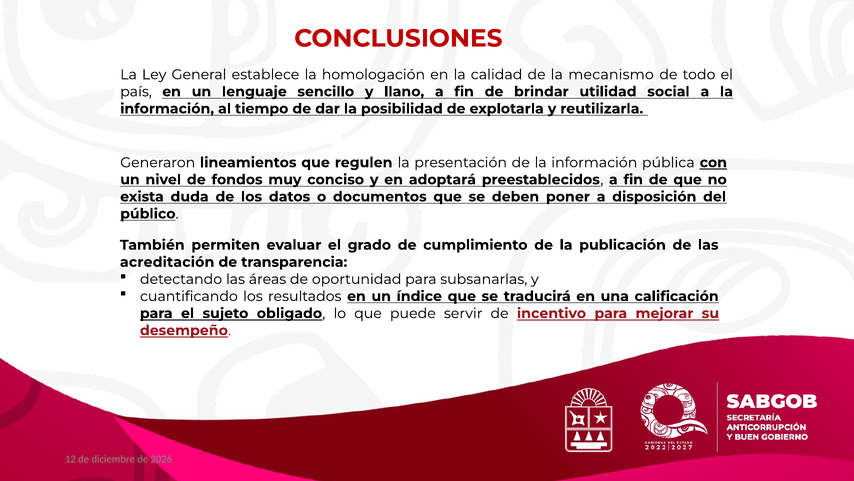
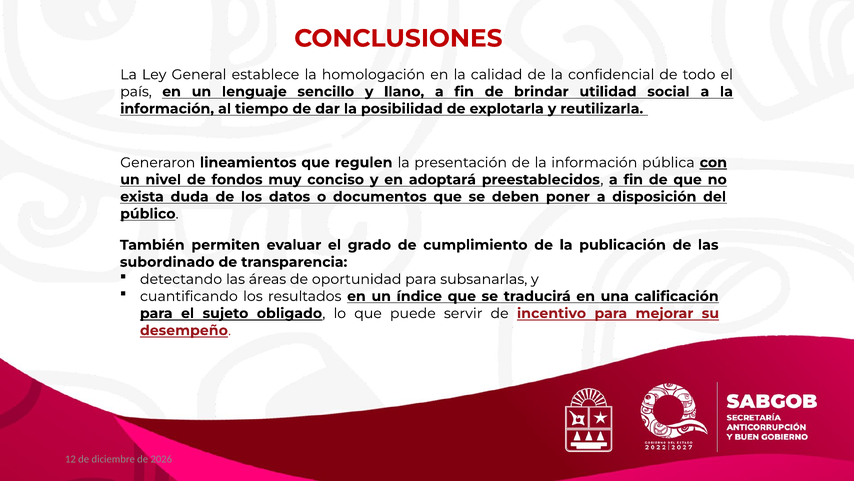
mecanismo: mecanismo -> confidencial
acreditación: acreditación -> subordinado
